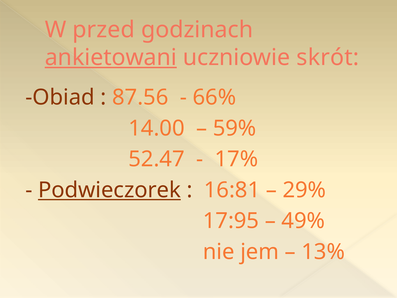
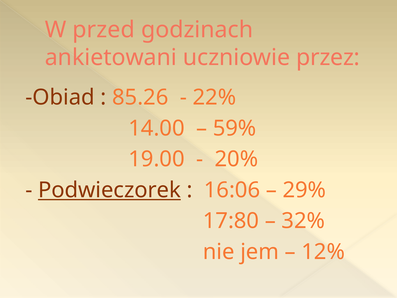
ankietowani underline: present -> none
skrót: skrót -> przez
87.56: 87.56 -> 85.26
66%: 66% -> 22%
52.47: 52.47 -> 19.00
17%: 17% -> 20%
16:81: 16:81 -> 16:06
17:95: 17:95 -> 17:80
49%: 49% -> 32%
13%: 13% -> 12%
